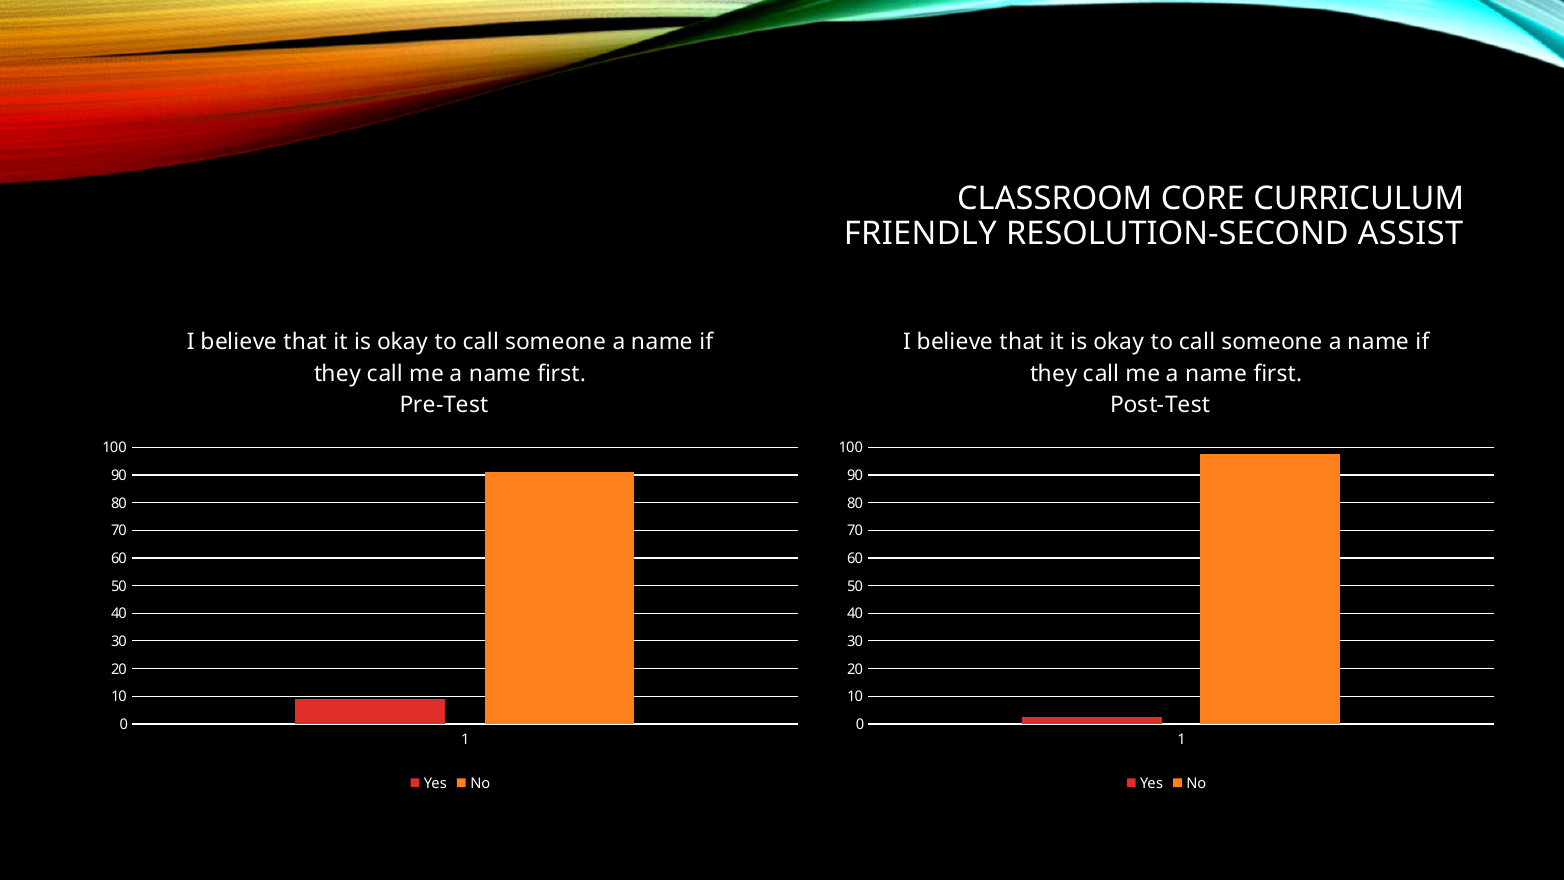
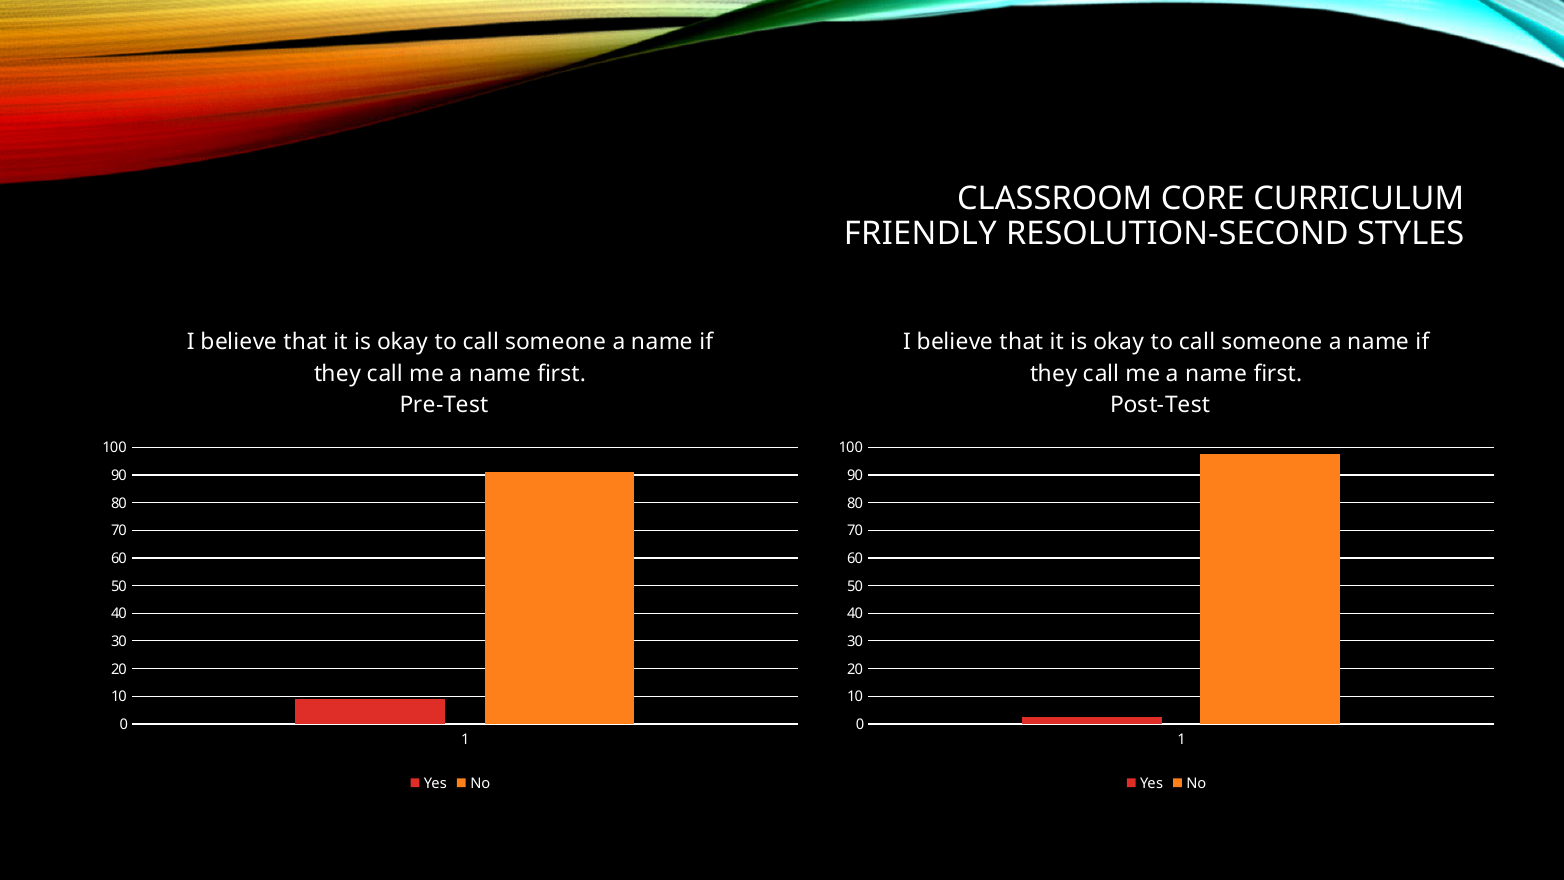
ASSIST: ASSIST -> STYLES
